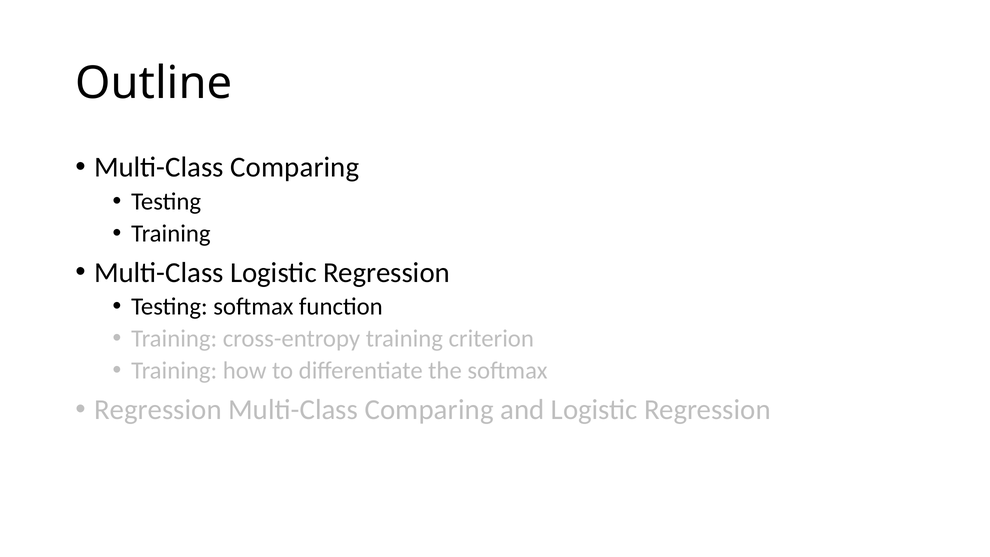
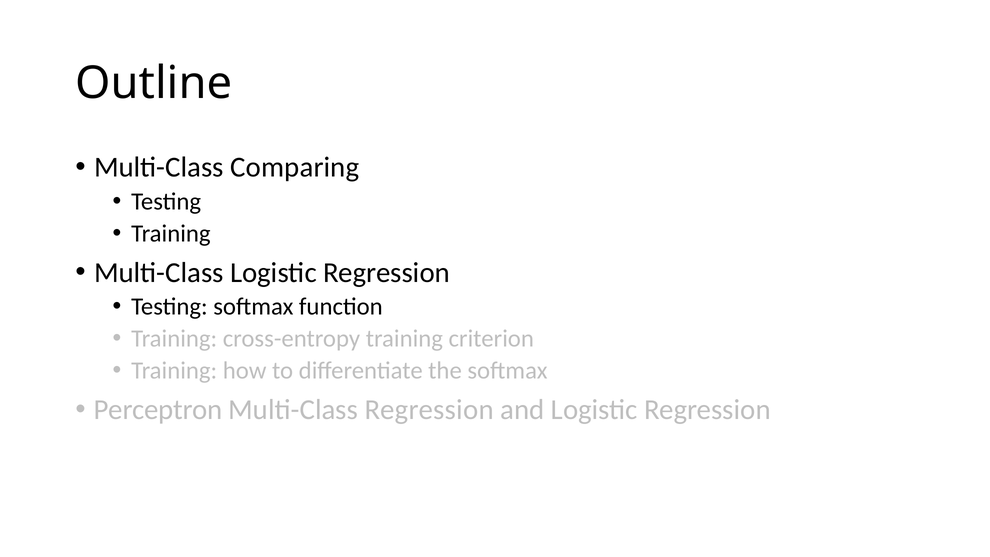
Regression at (158, 410): Regression -> Perceptron
Comparing at (429, 410): Comparing -> Regression
